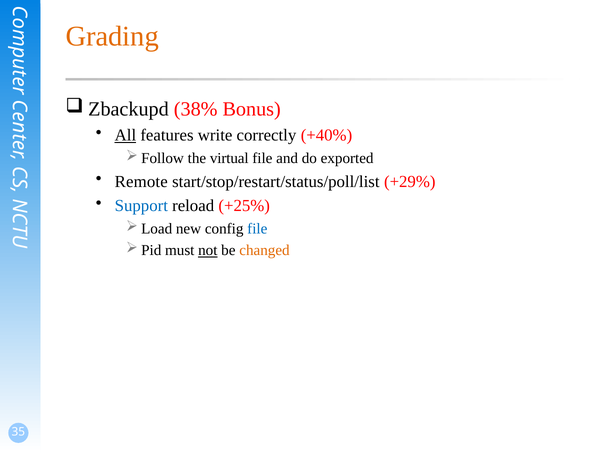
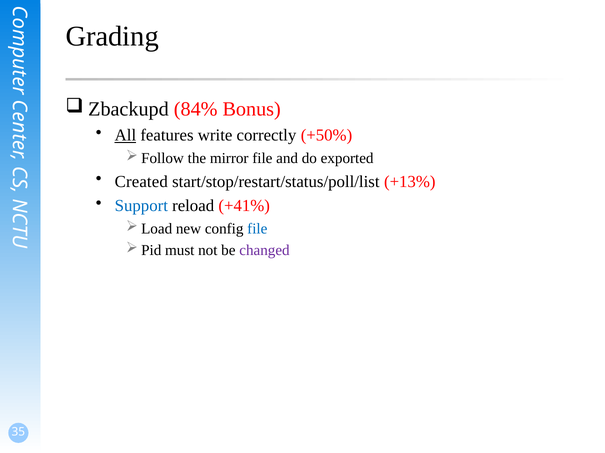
Grading colour: orange -> black
38%: 38% -> 84%
+40%: +40% -> +50%
virtual: virtual -> mirror
Remote: Remote -> Created
+29%: +29% -> +13%
+25%: +25% -> +41%
not underline: present -> none
changed colour: orange -> purple
